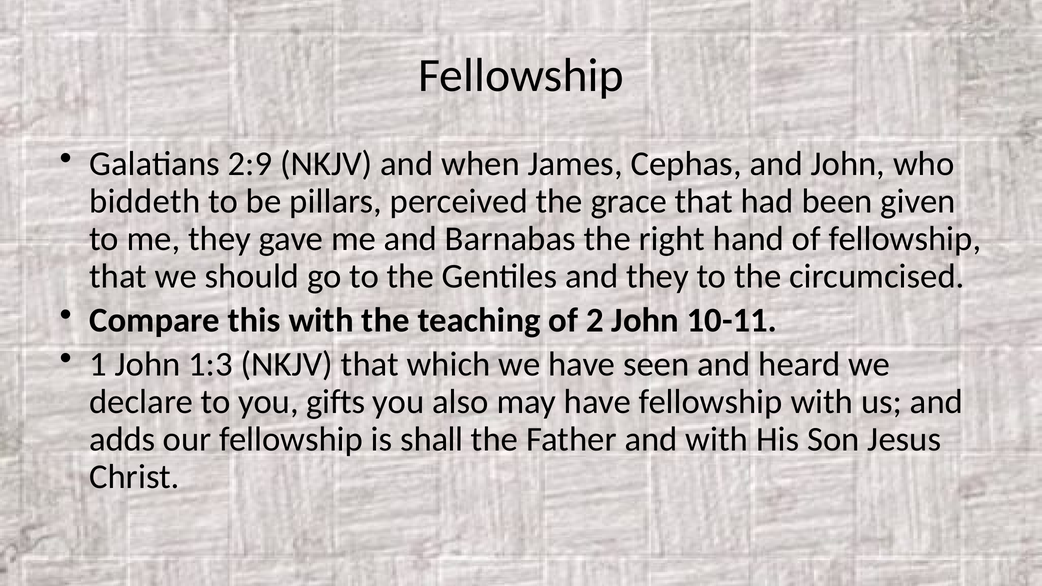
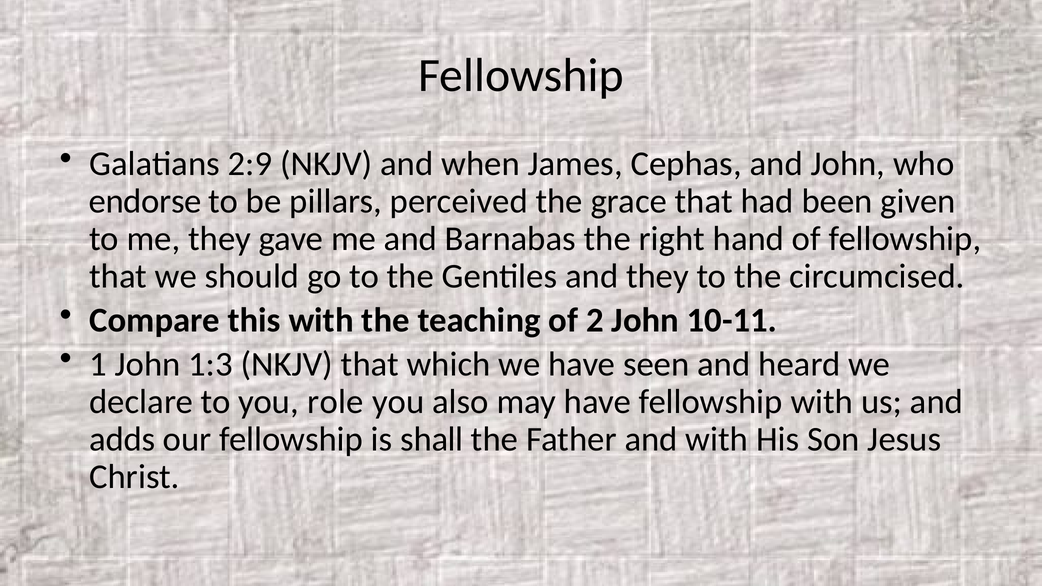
biddeth: biddeth -> endorse
gifts: gifts -> role
